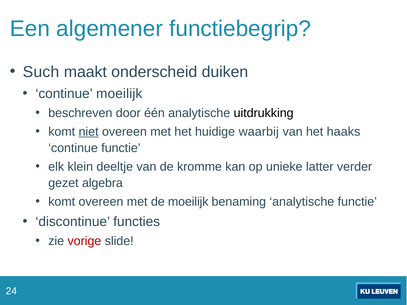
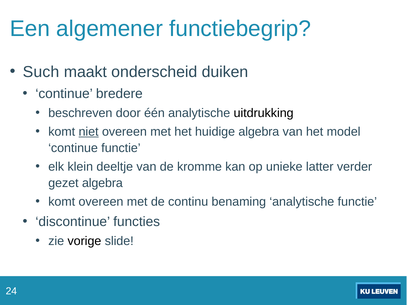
continue moeilijk: moeilijk -> bredere
huidige waarbij: waarbij -> algebra
haaks: haaks -> model
de moeilijk: moeilijk -> continu
vorige colour: red -> black
